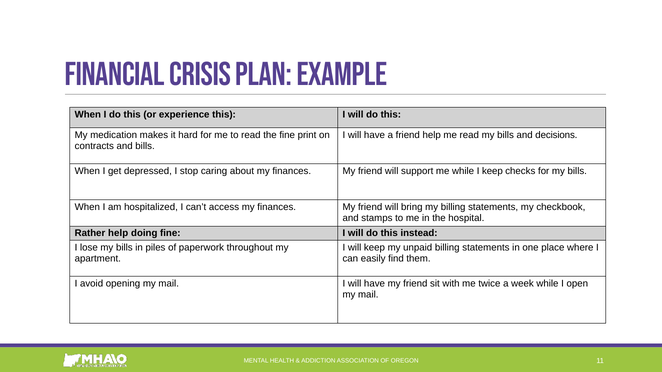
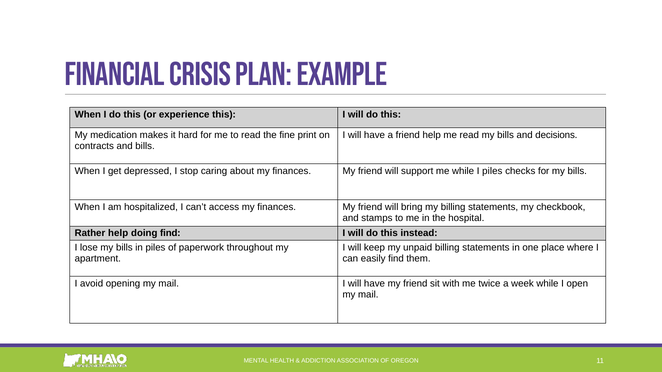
I keep: keep -> piles
doing fine: fine -> find
